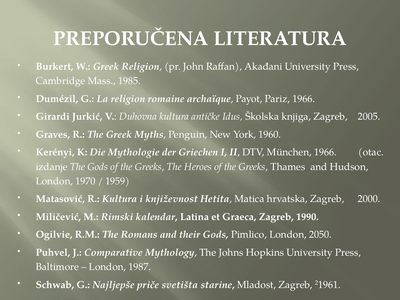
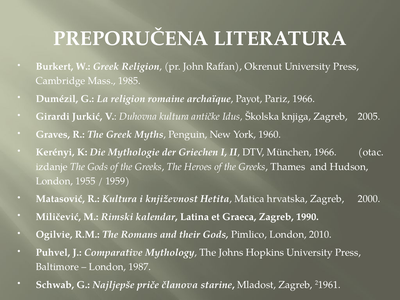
Akađani: Akađani -> Okrenut
1970: 1970 -> 1955
2050: 2050 -> 2010
svetišta: svetišta -> članova
